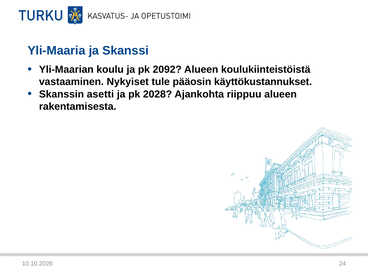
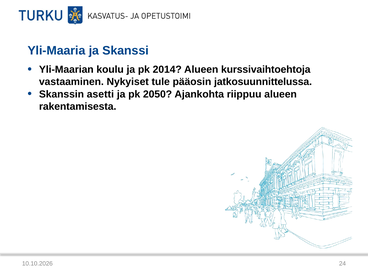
2092: 2092 -> 2014
koulukiinteistöistä: koulukiinteistöistä -> kurssivaihtoehtoja
käyttökustannukset: käyttökustannukset -> jatkosuunnittelussa
2028: 2028 -> 2050
